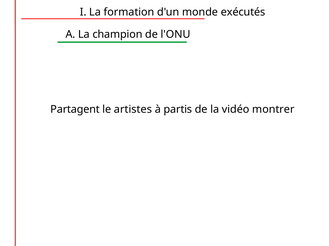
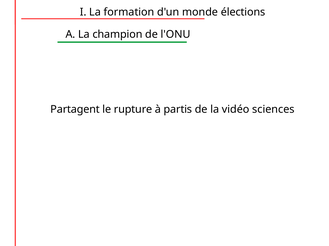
exécutés: exécutés -> élections
artistes: artistes -> rupture
montrer: montrer -> sciences
